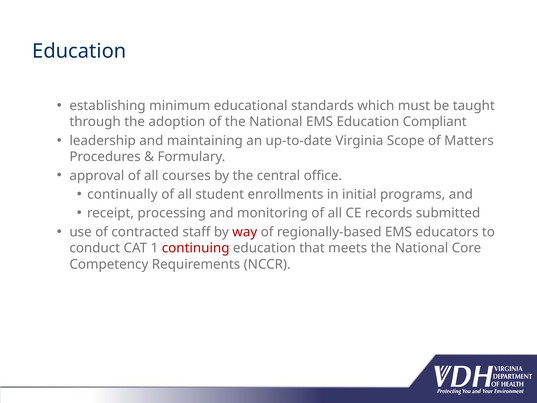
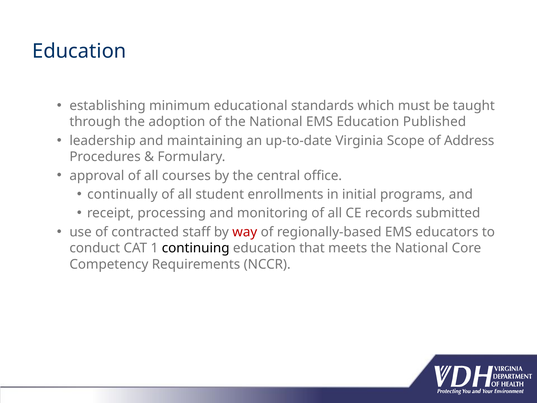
Compliant: Compliant -> Published
Matters: Matters -> Address
continuing colour: red -> black
